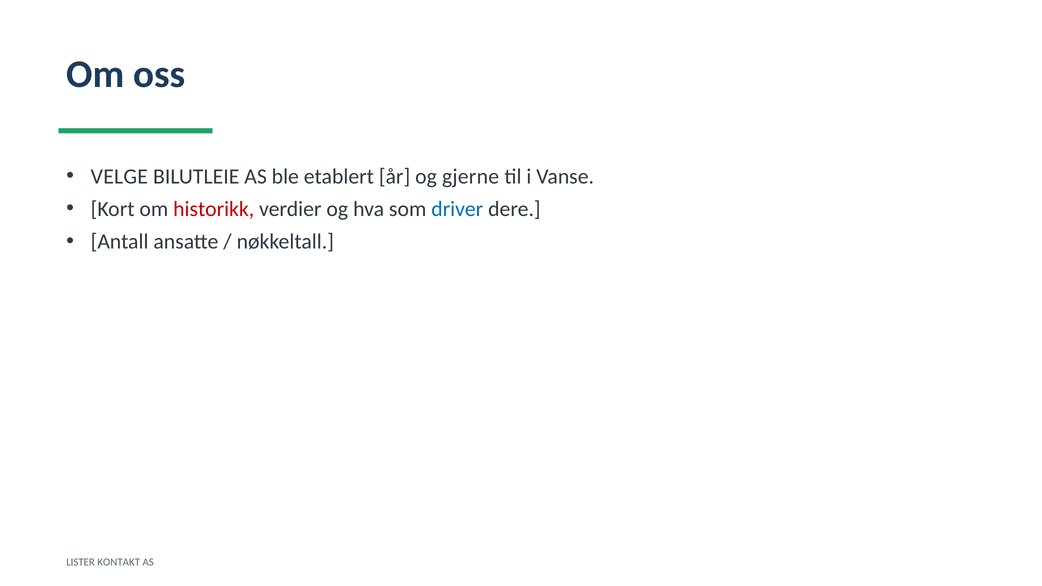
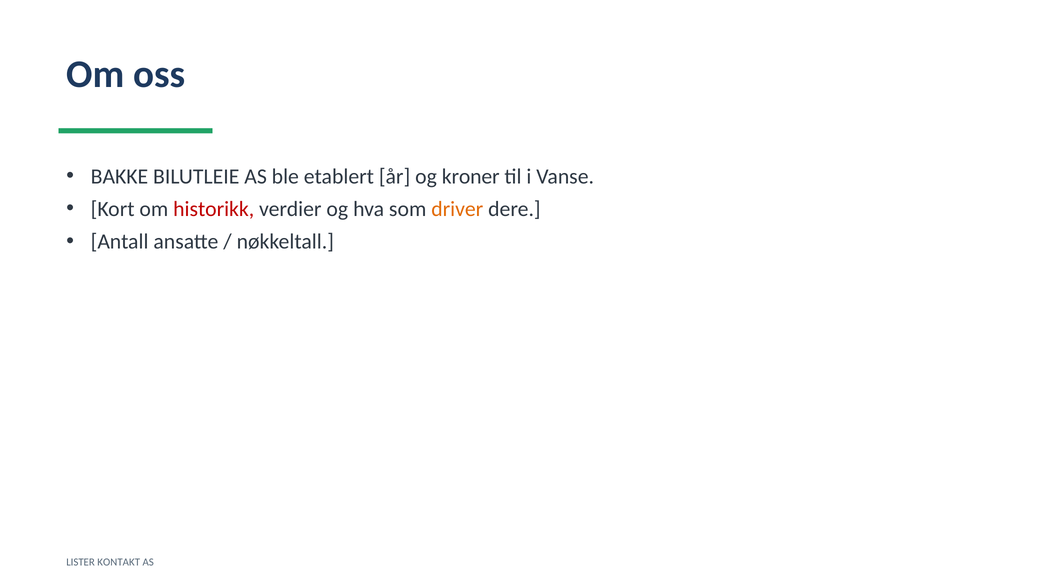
VELGE: VELGE -> BAKKE
gjerne: gjerne -> kroner
driver colour: blue -> orange
